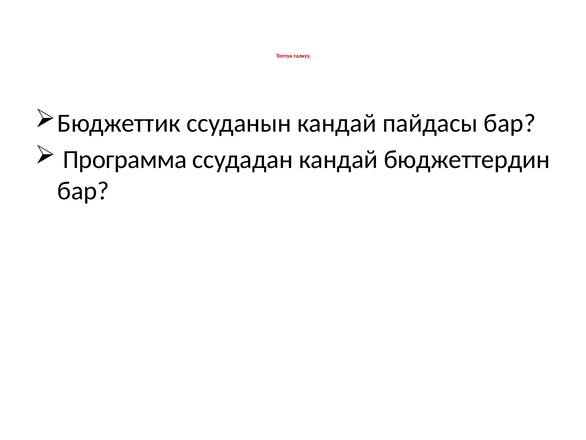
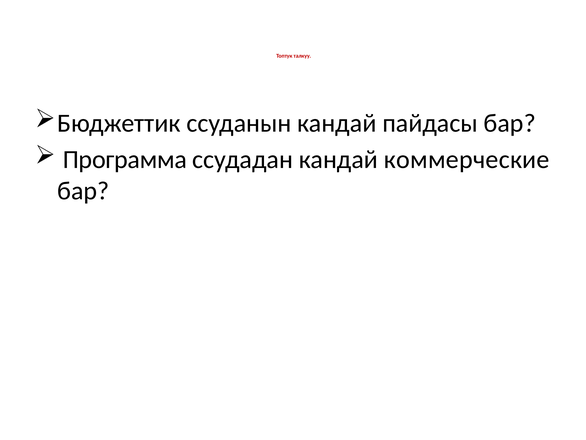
бюджеттердин: бюджеттердин -> коммерческие
